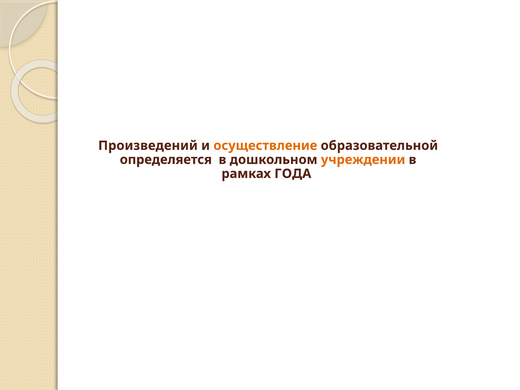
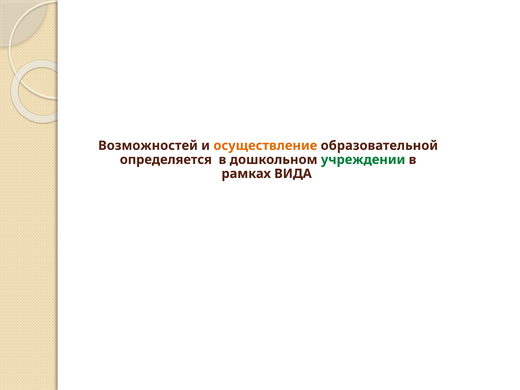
Произведений: Произведений -> Возможностей
учреждении colour: orange -> green
ГОДА: ГОДА -> ВИДА
